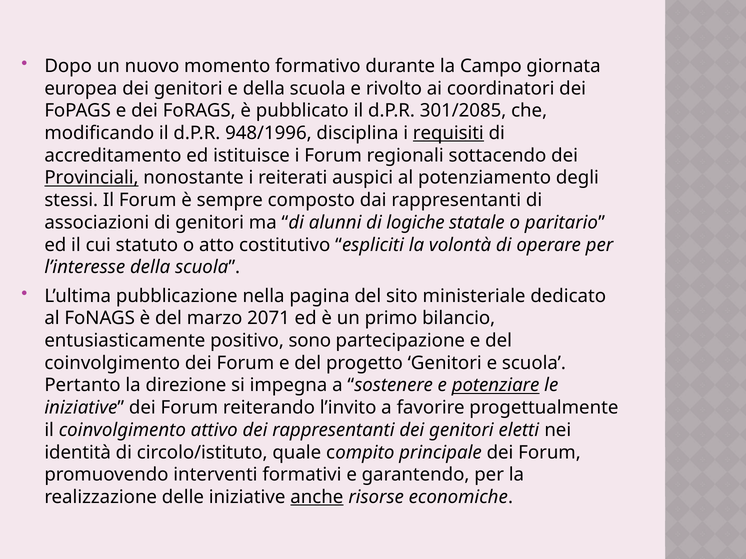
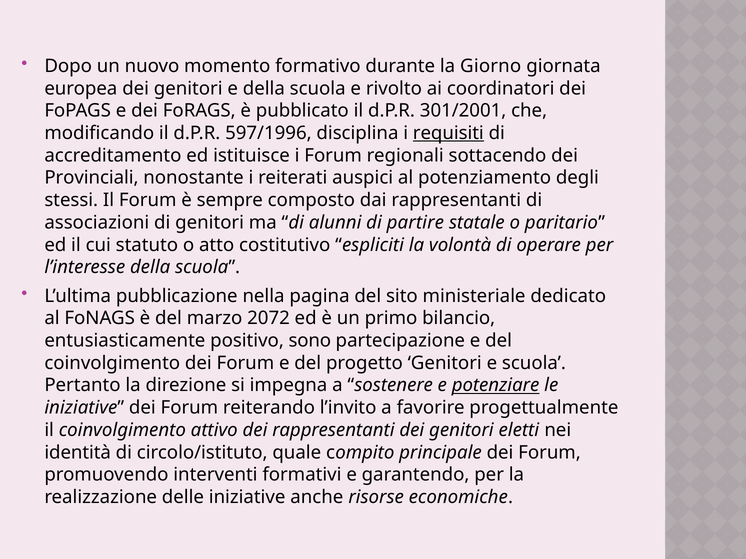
Campo: Campo -> Giorno
301/2085: 301/2085 -> 301/2001
948/1996: 948/1996 -> 597/1996
Provinciali underline: present -> none
logiche: logiche -> partire
2071: 2071 -> 2072
anche underline: present -> none
